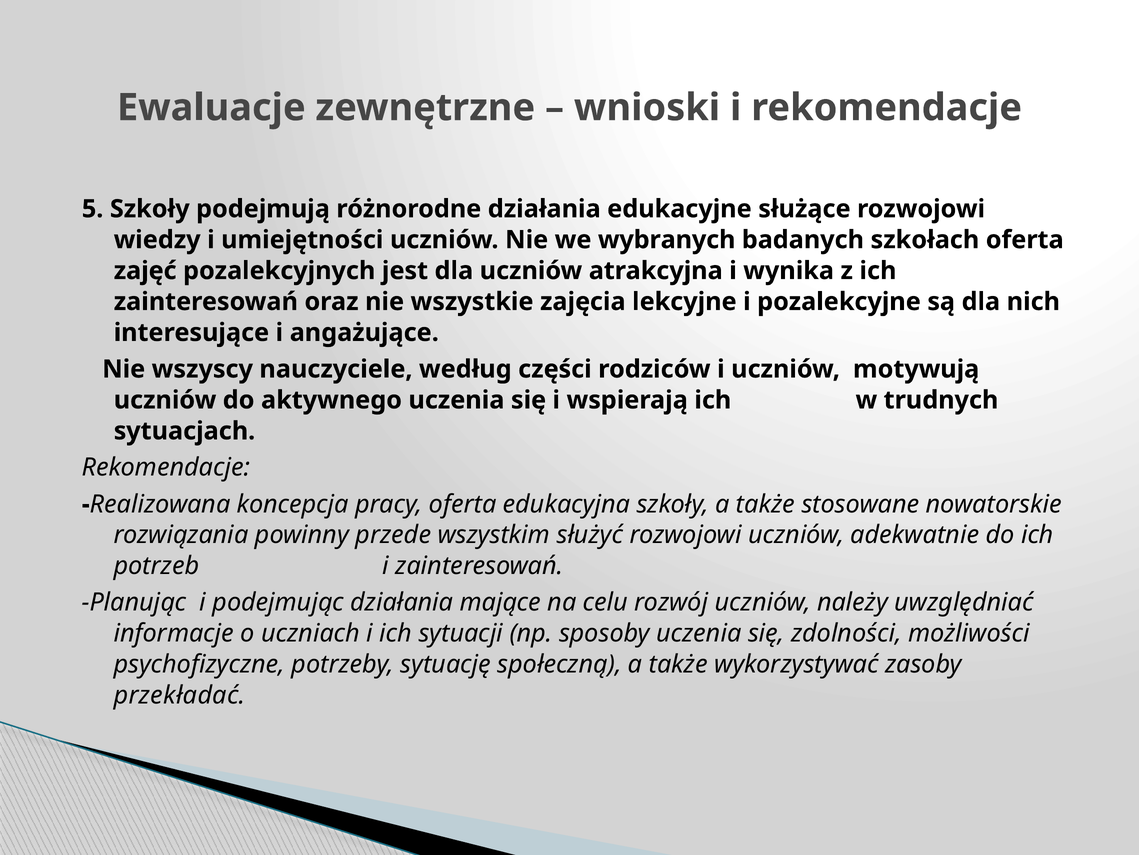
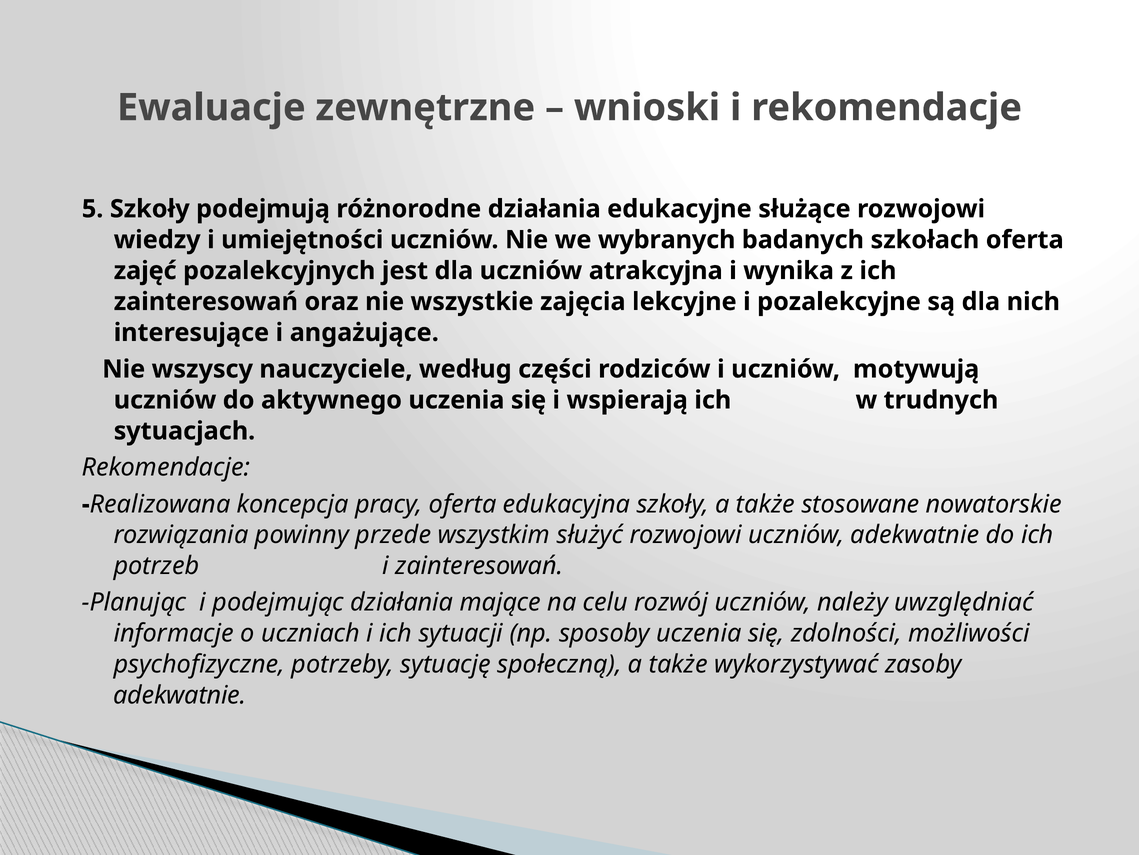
przekładać at (179, 695): przekładać -> adekwatnie
